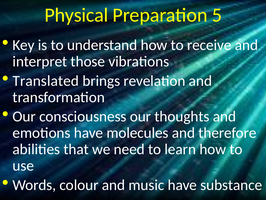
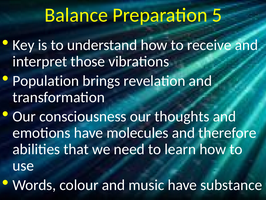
Physical: Physical -> Balance
Translated: Translated -> Population
